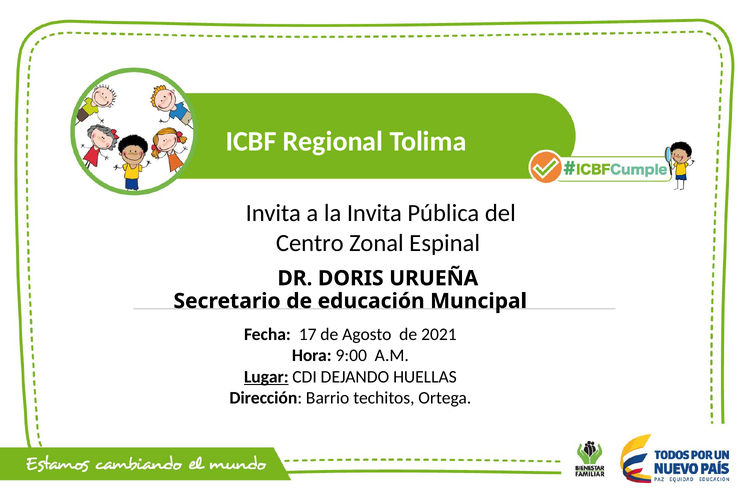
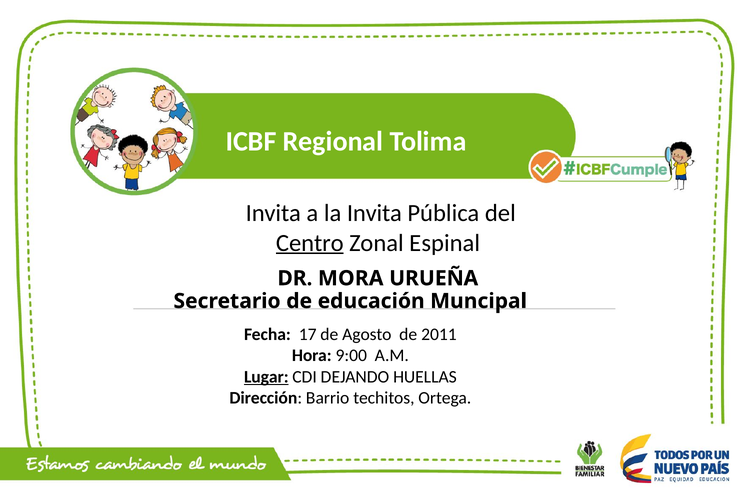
Centro underline: none -> present
DORIS: DORIS -> MORA
2021: 2021 -> 2011
